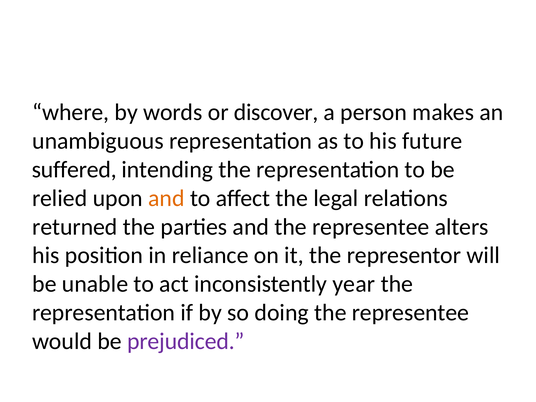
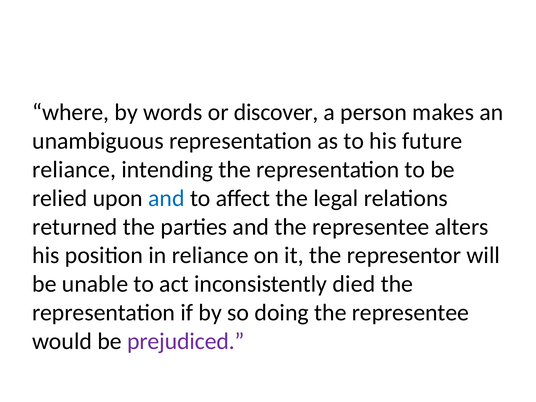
suffered at (74, 170): suffered -> reliance
and at (166, 198) colour: orange -> blue
year: year -> died
